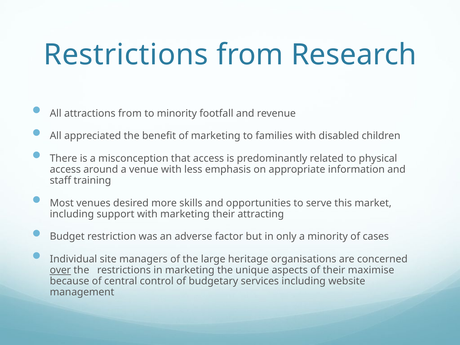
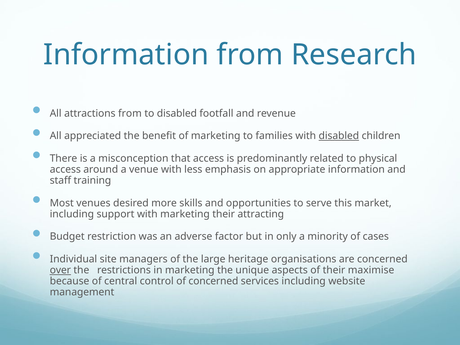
Restrictions at (126, 55): Restrictions -> Information
to minority: minority -> disabled
disabled at (339, 136) underline: none -> present
of budgetary: budgetary -> concerned
